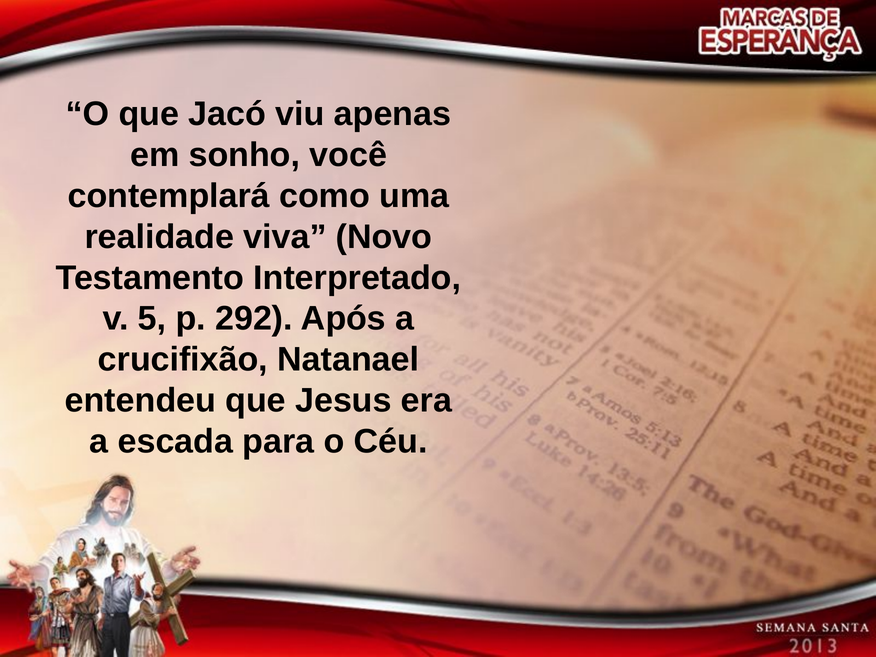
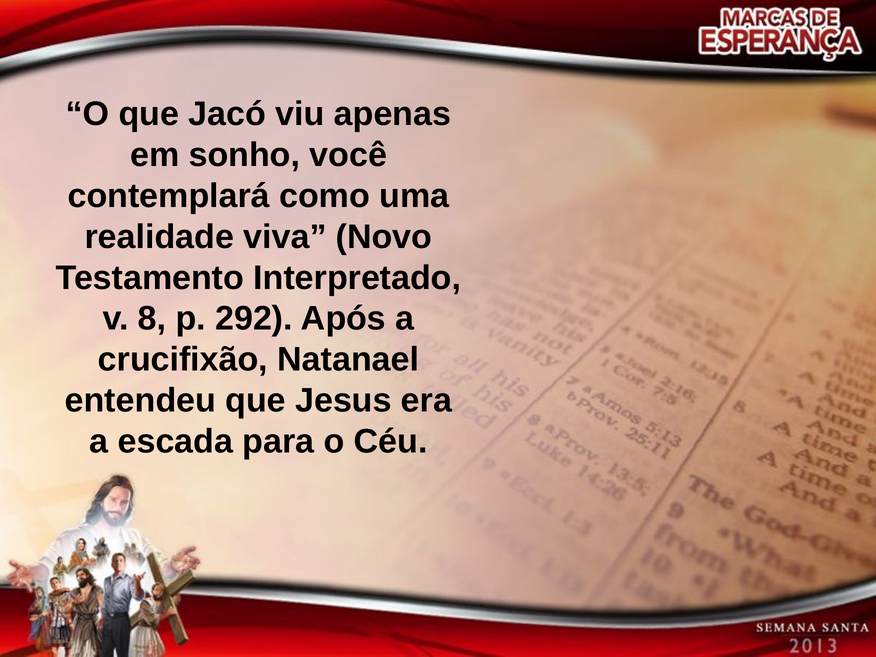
5: 5 -> 8
